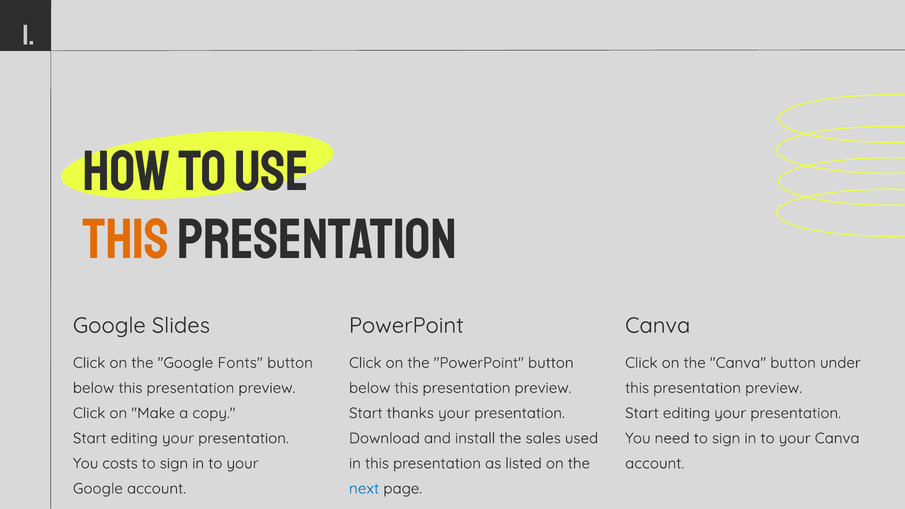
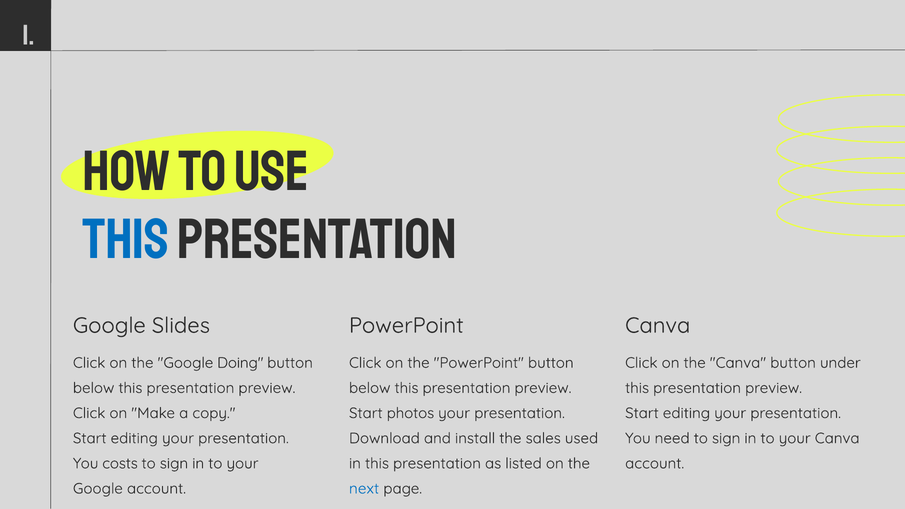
This at (126, 239) colour: orange -> blue
Fonts: Fonts -> Doing
thanks: thanks -> photos
